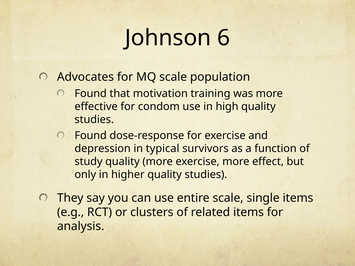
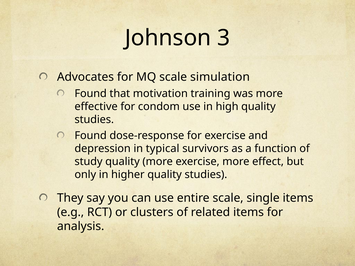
6: 6 -> 3
population: population -> simulation
